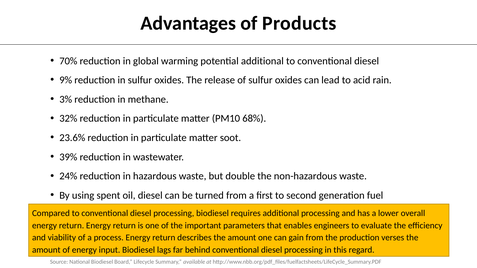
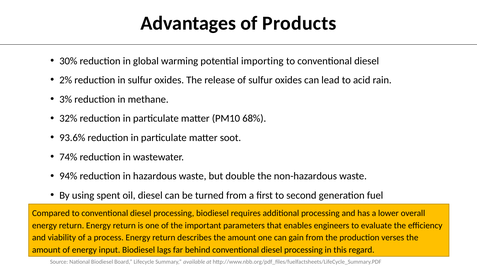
70%: 70% -> 30%
potential additional: additional -> importing
9%: 9% -> 2%
23.6%: 23.6% -> 93.6%
39%: 39% -> 74%
24%: 24% -> 94%
